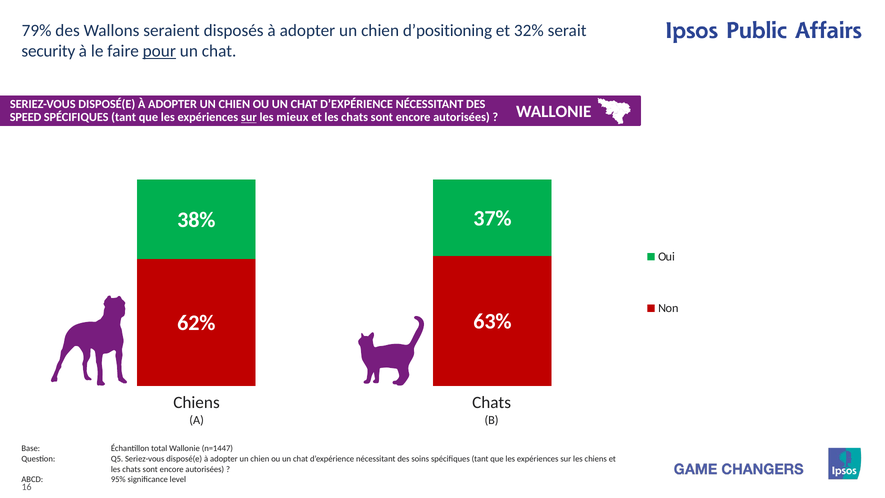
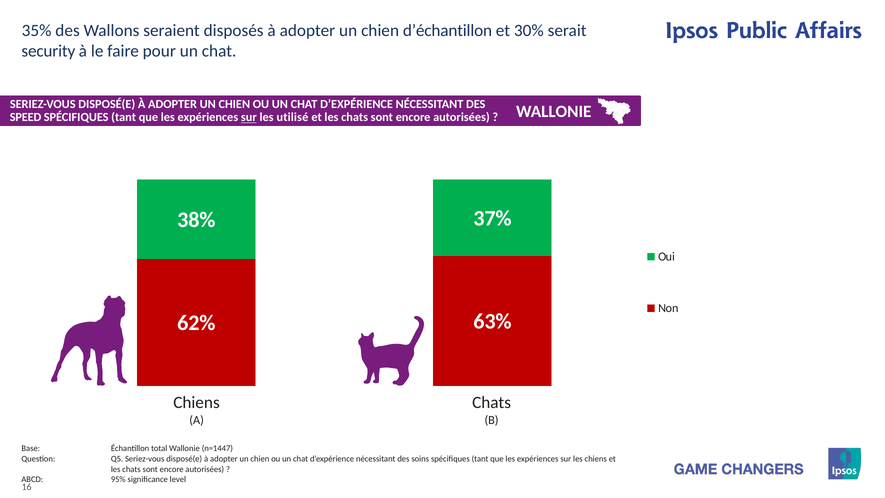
79%: 79% -> 35%
d’positioning: d’positioning -> d’échantillon
32%: 32% -> 30%
pour underline: present -> none
mieux: mieux -> utilisé
